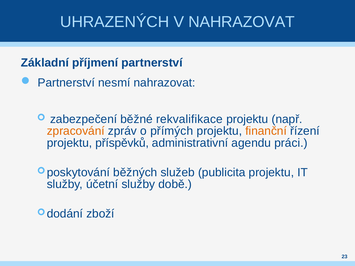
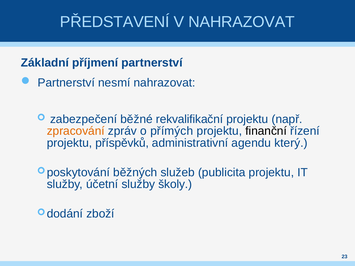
UHRAZENÝCH: UHRAZENÝCH -> PŘEDSTAVENÍ
rekvalifikace: rekvalifikace -> rekvalifikační
finanční colour: orange -> black
práci: práci -> který
době: době -> školy
